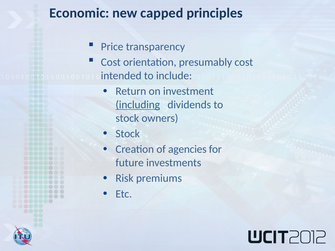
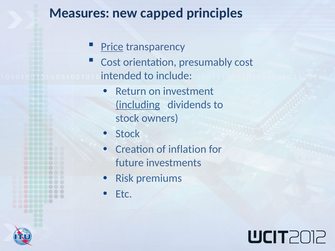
Economic: Economic -> Measures
Price underline: none -> present
agencies: agencies -> inflation
